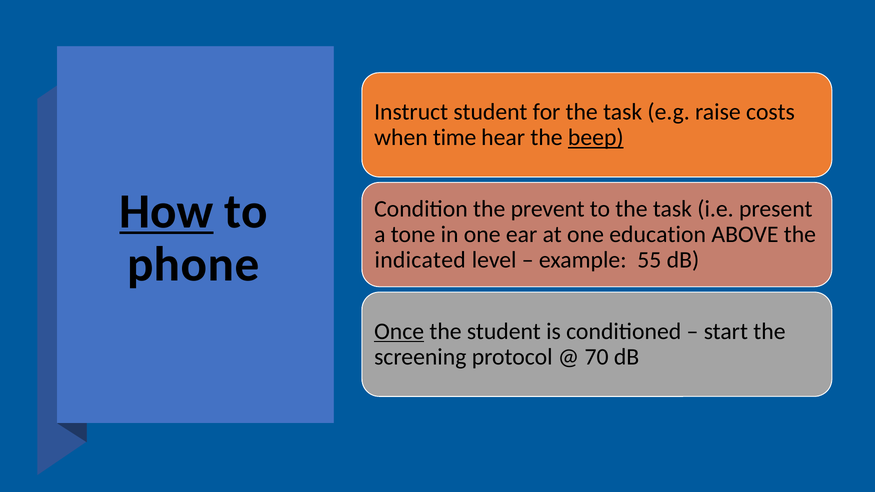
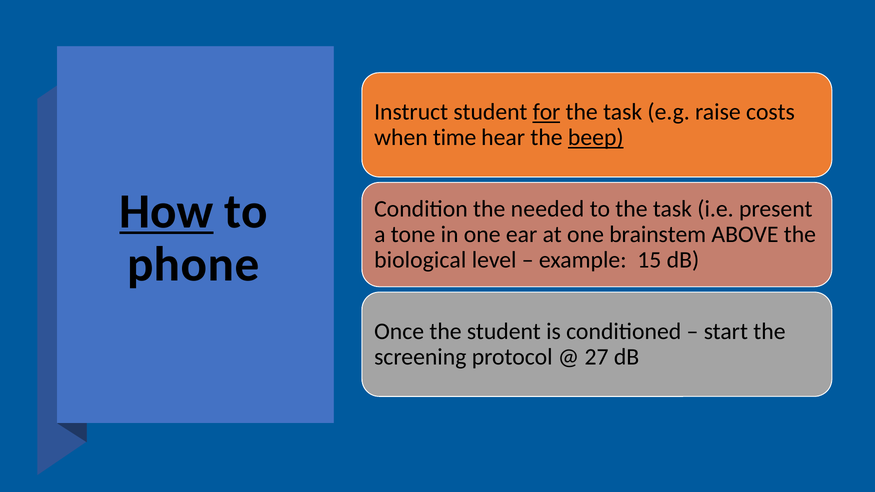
for underline: none -> present
prevent: prevent -> needed
education: education -> brainstem
indicated: indicated -> biological
55: 55 -> 15
Once underline: present -> none
70: 70 -> 27
